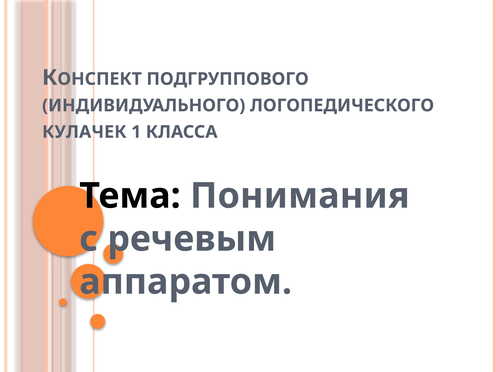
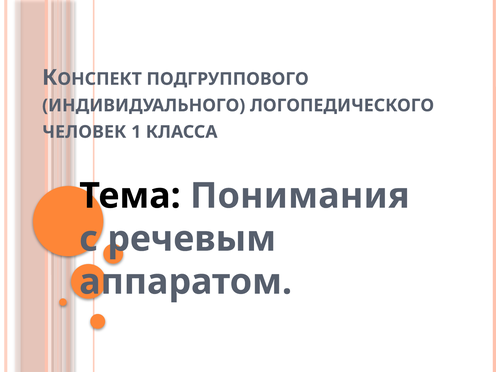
КУЛАЧЕК: КУЛАЧЕК -> ЧЕЛОВЕК
